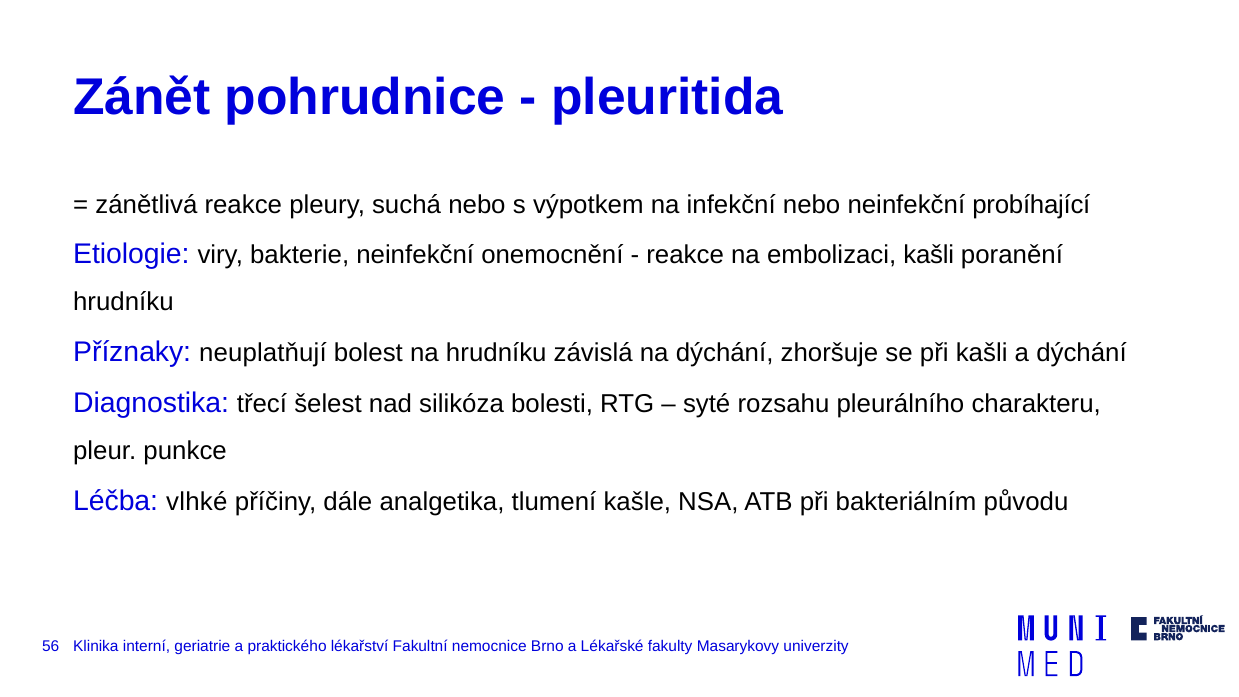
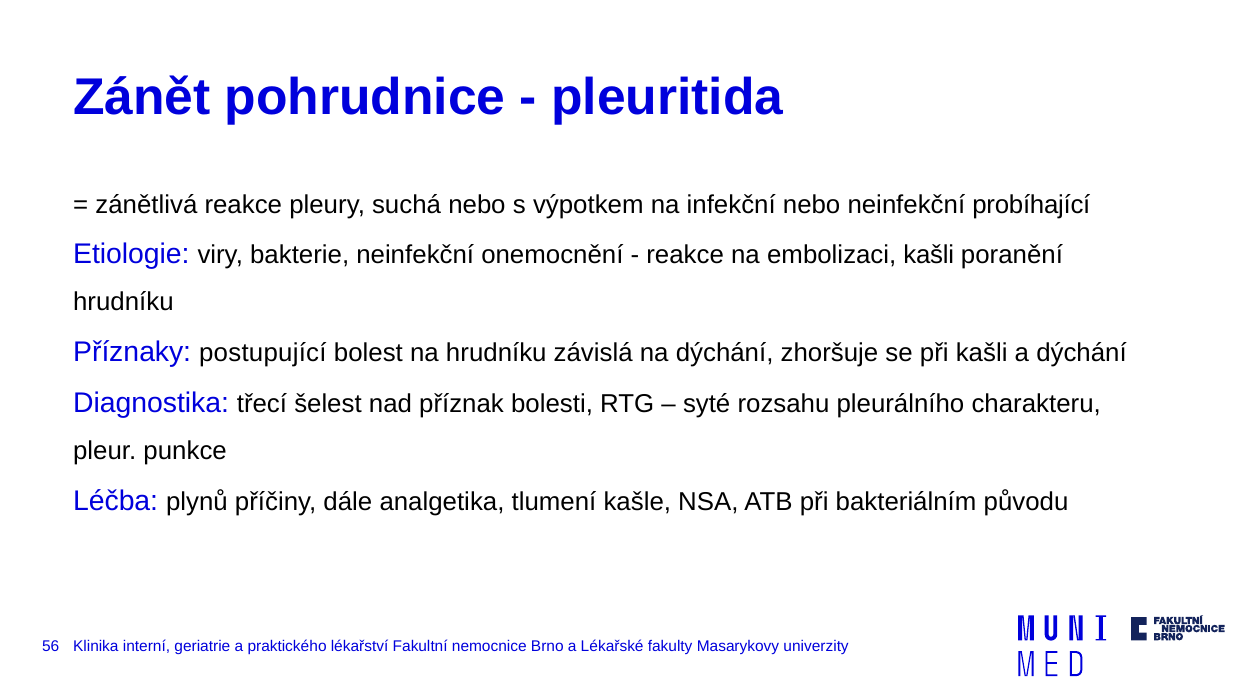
neuplatňují: neuplatňují -> postupující
silikóza: silikóza -> příznak
vlhké: vlhké -> plynů
